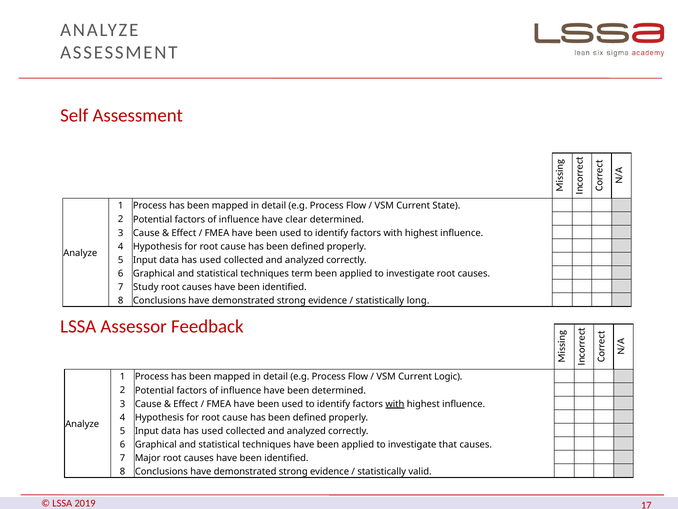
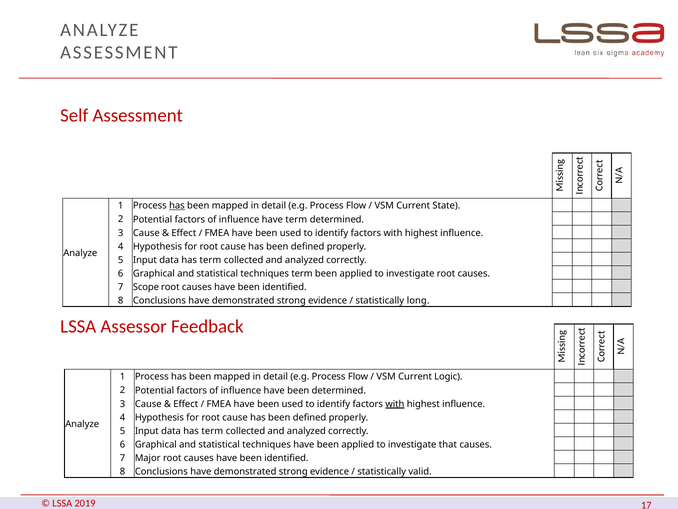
has at (177, 206) underline: none -> present
have clear: clear -> term
used at (210, 260): used -> term
Study: Study -> Scope
used at (212, 431): used -> term
